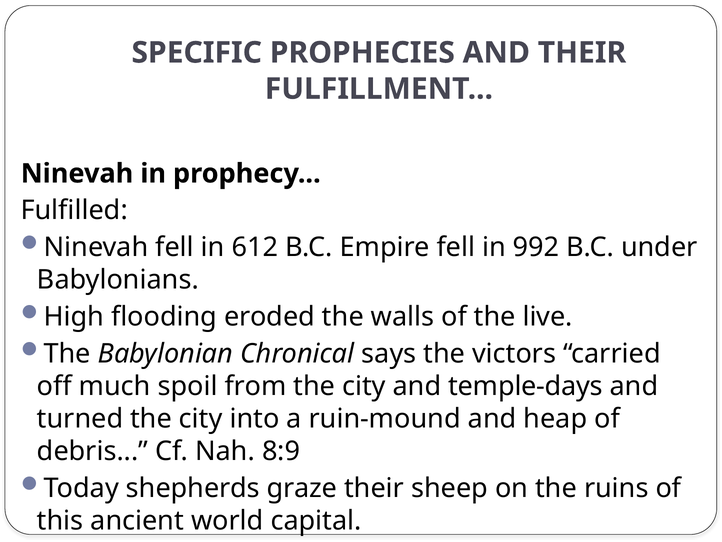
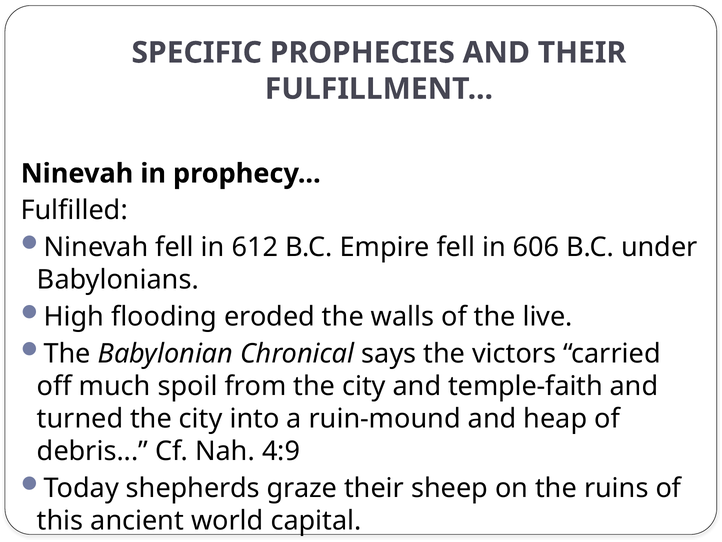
992: 992 -> 606
temple-days: temple-days -> temple-faith
8:9: 8:9 -> 4:9
